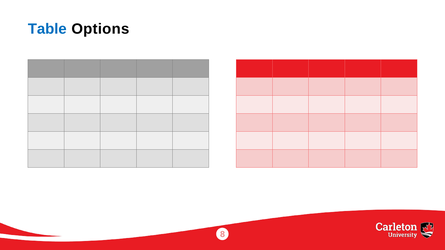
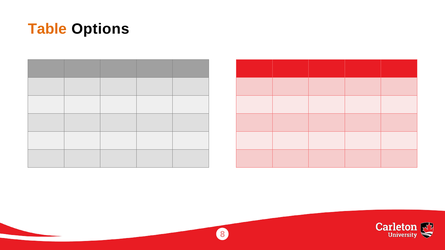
Table colour: blue -> orange
